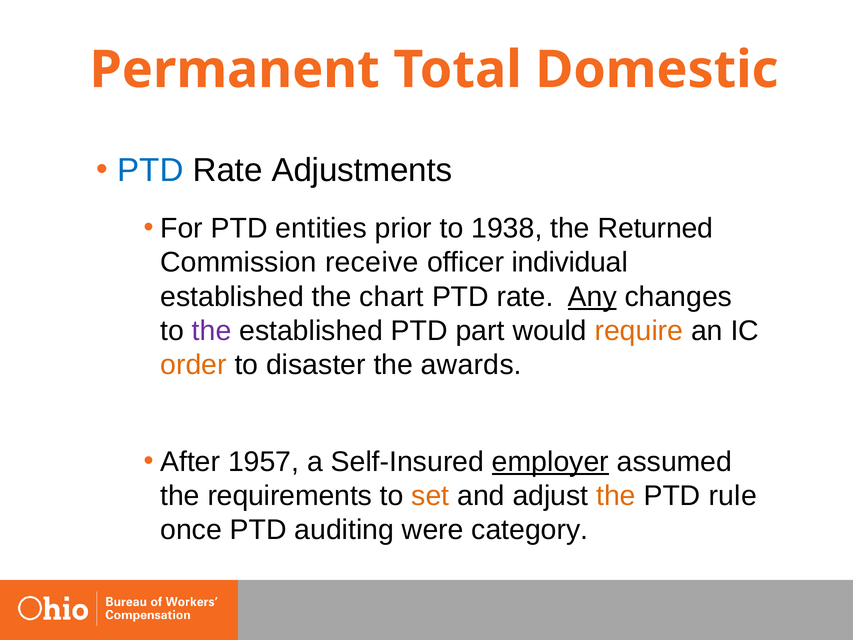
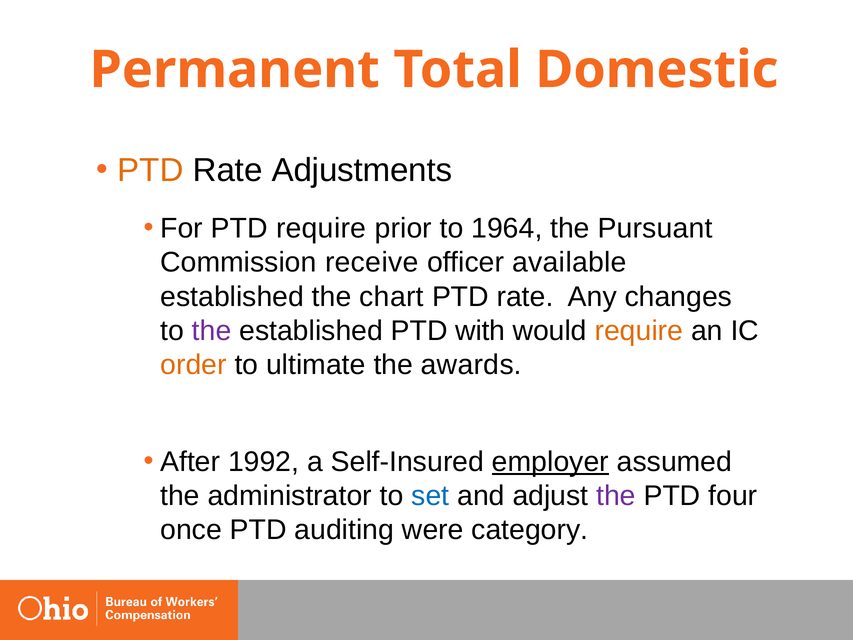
PTD at (150, 170) colour: blue -> orange
PTD entities: entities -> require
1938: 1938 -> 1964
Returned: Returned -> Pursuant
individual: individual -> available
Any underline: present -> none
part: part -> with
disaster: disaster -> ultimate
1957: 1957 -> 1992
requirements: requirements -> administrator
set colour: orange -> blue
the at (616, 496) colour: orange -> purple
rule: rule -> four
